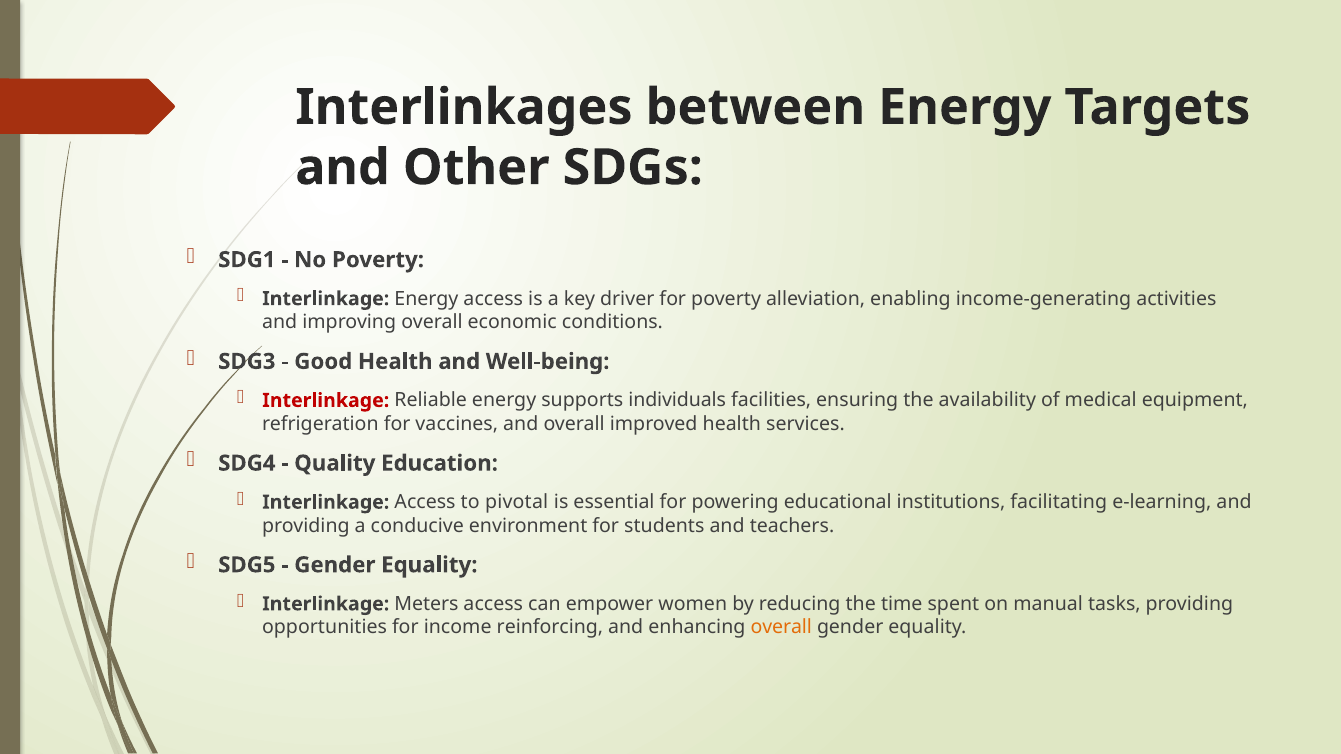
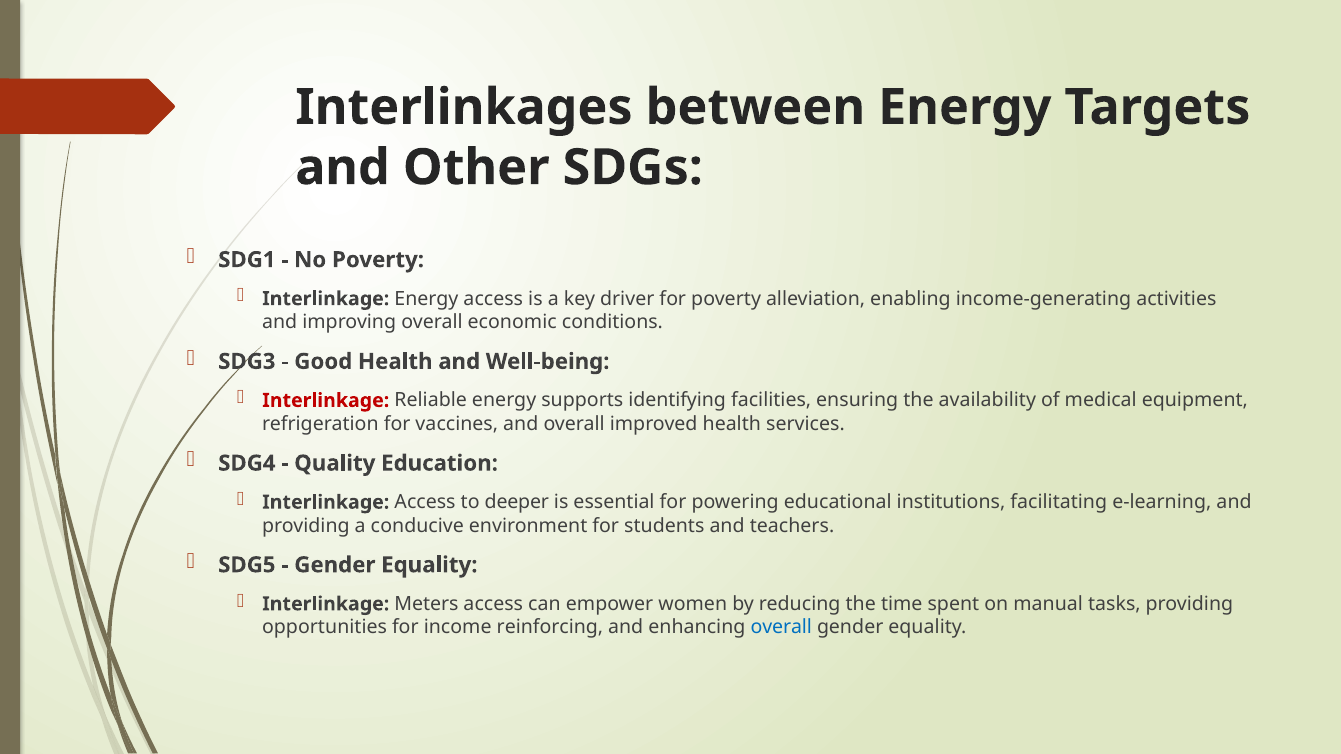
individuals: individuals -> identifying
pivotal: pivotal -> deeper
overall at (781, 628) colour: orange -> blue
